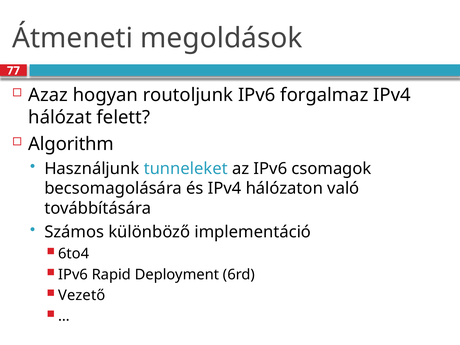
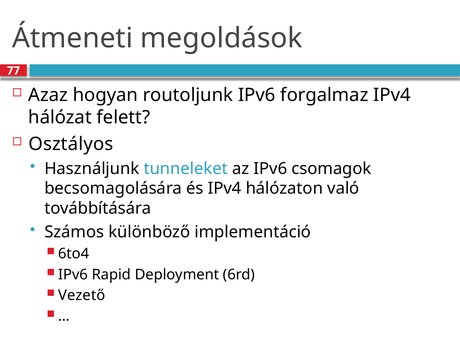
Algorithm: Algorithm -> Osztályos
